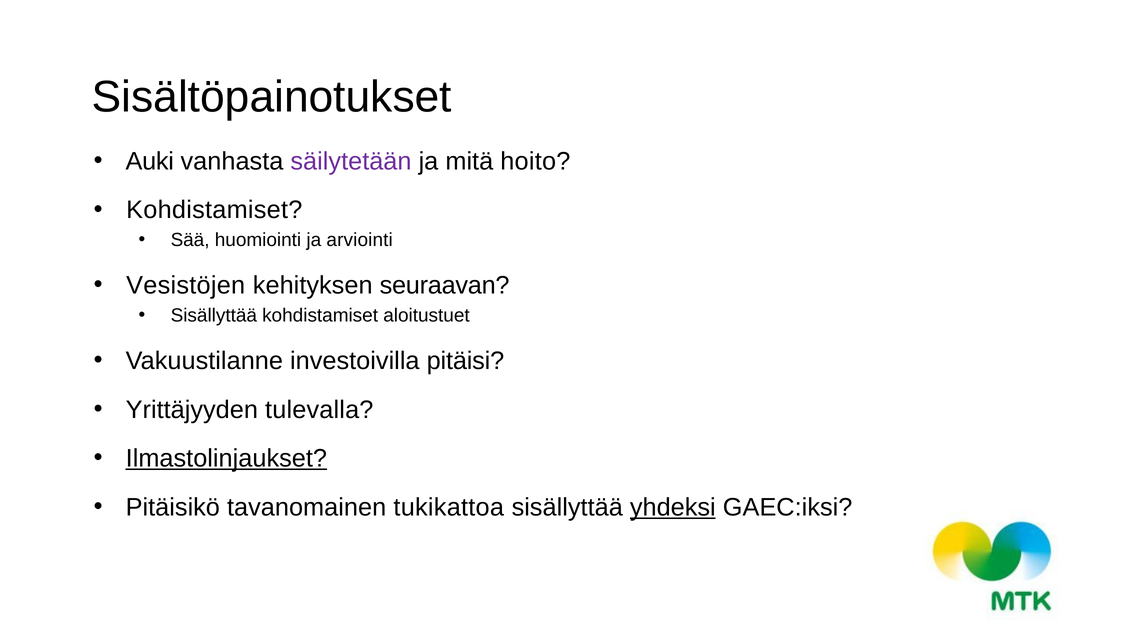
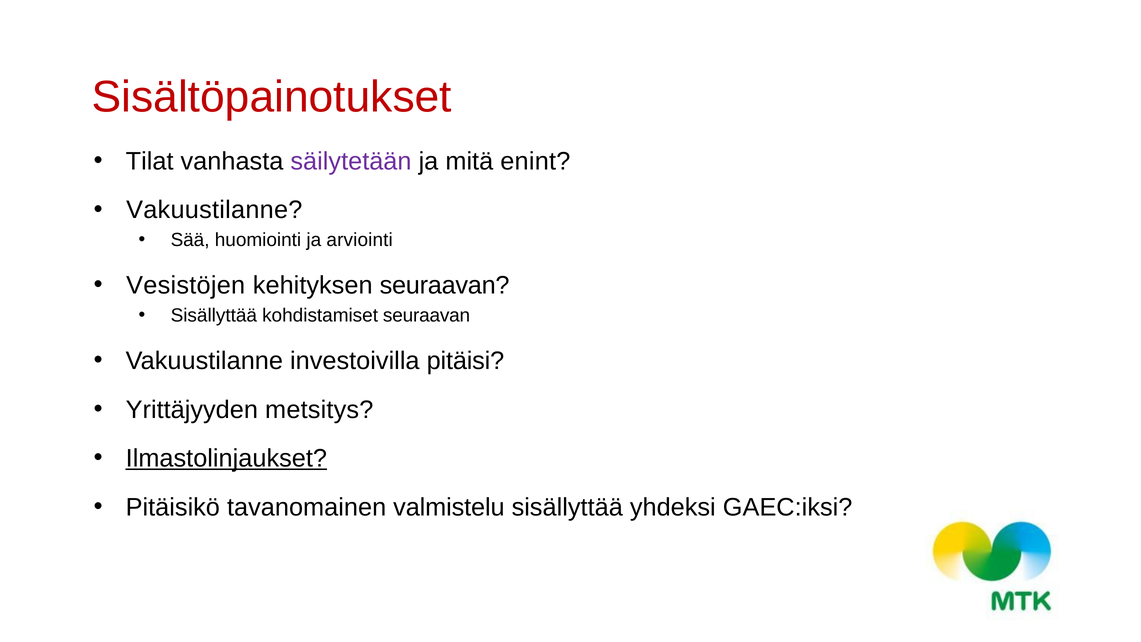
Sisältöpainotukset colour: black -> red
Auki: Auki -> Tilat
hoito: hoito -> enint
Kohdistamiset at (214, 210): Kohdistamiset -> Vakuustilanne
kohdistamiset aloitustuet: aloitustuet -> seuraavan
tulevalla: tulevalla -> metsitys
tukikattoa: tukikattoa -> valmistelu
yhdeksi underline: present -> none
